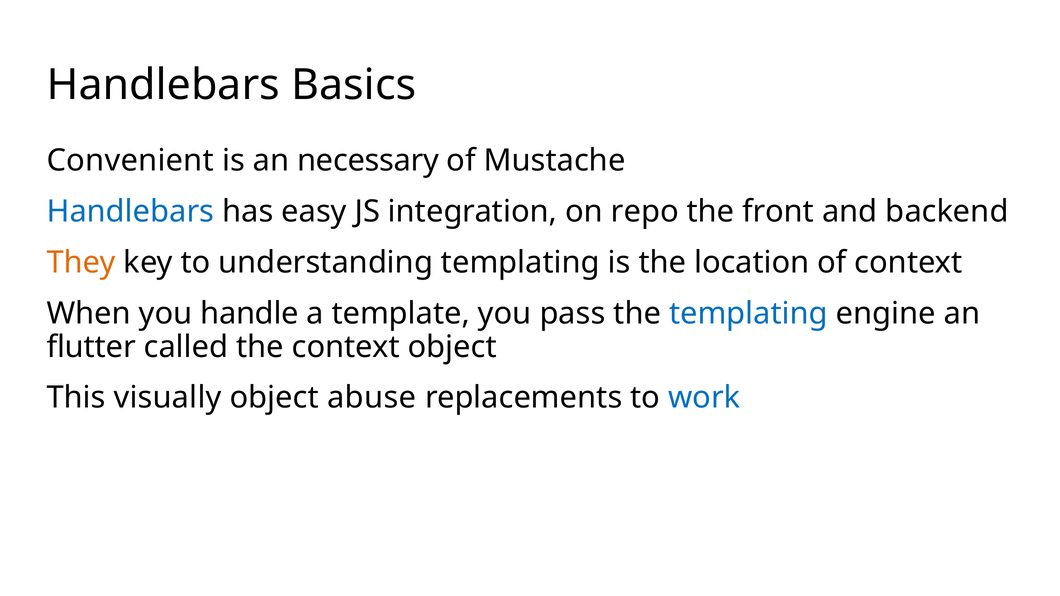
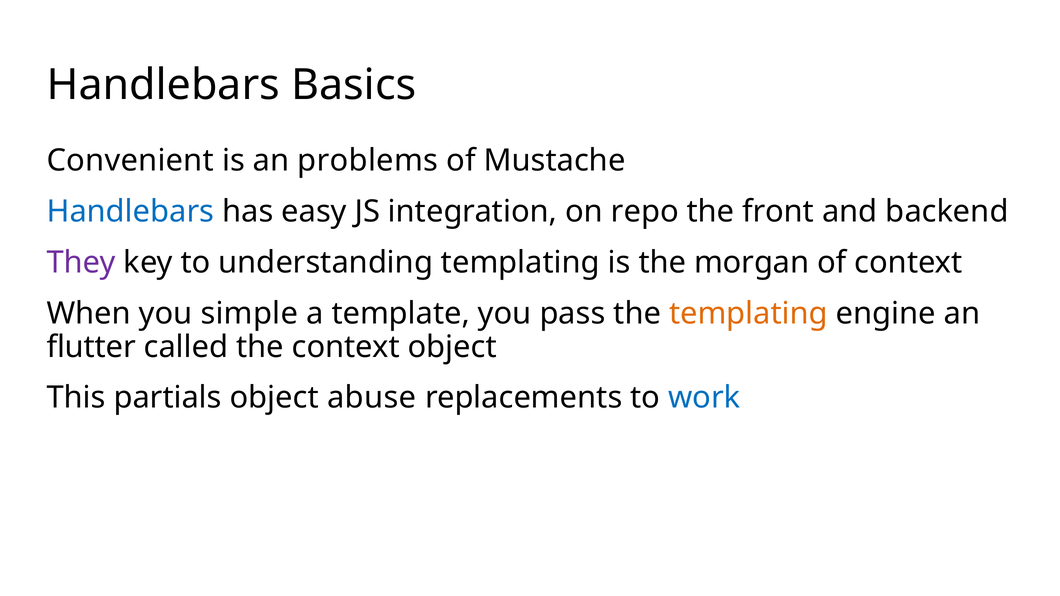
necessary: necessary -> problems
They colour: orange -> purple
location: location -> morgan
handle: handle -> simple
templating at (748, 314) colour: blue -> orange
visually: visually -> partials
